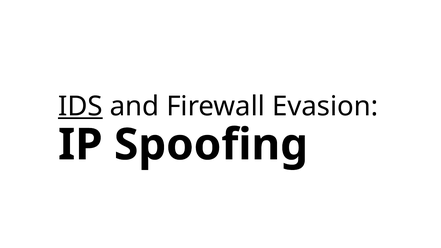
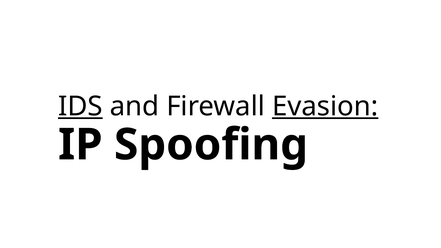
Evasion underline: none -> present
